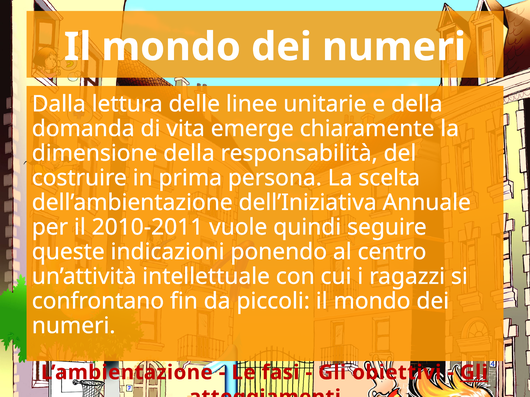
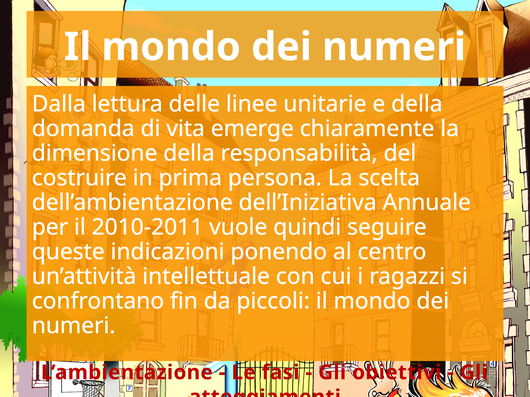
Gli at (474, 373) underline: present -> none
